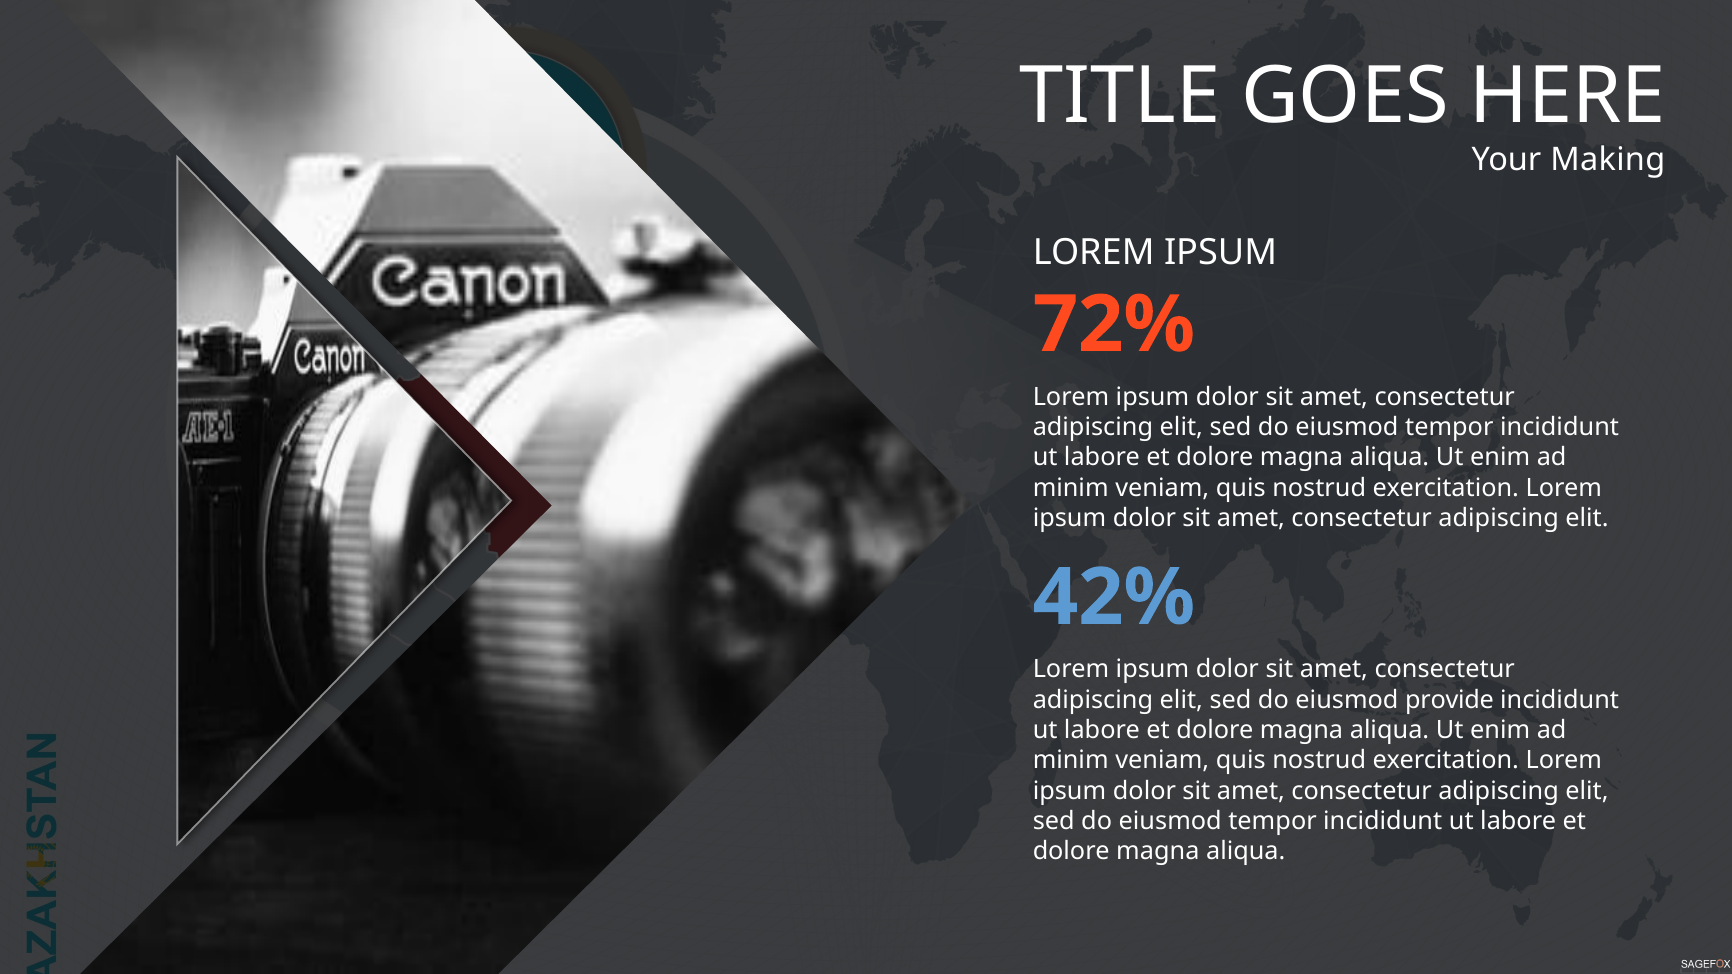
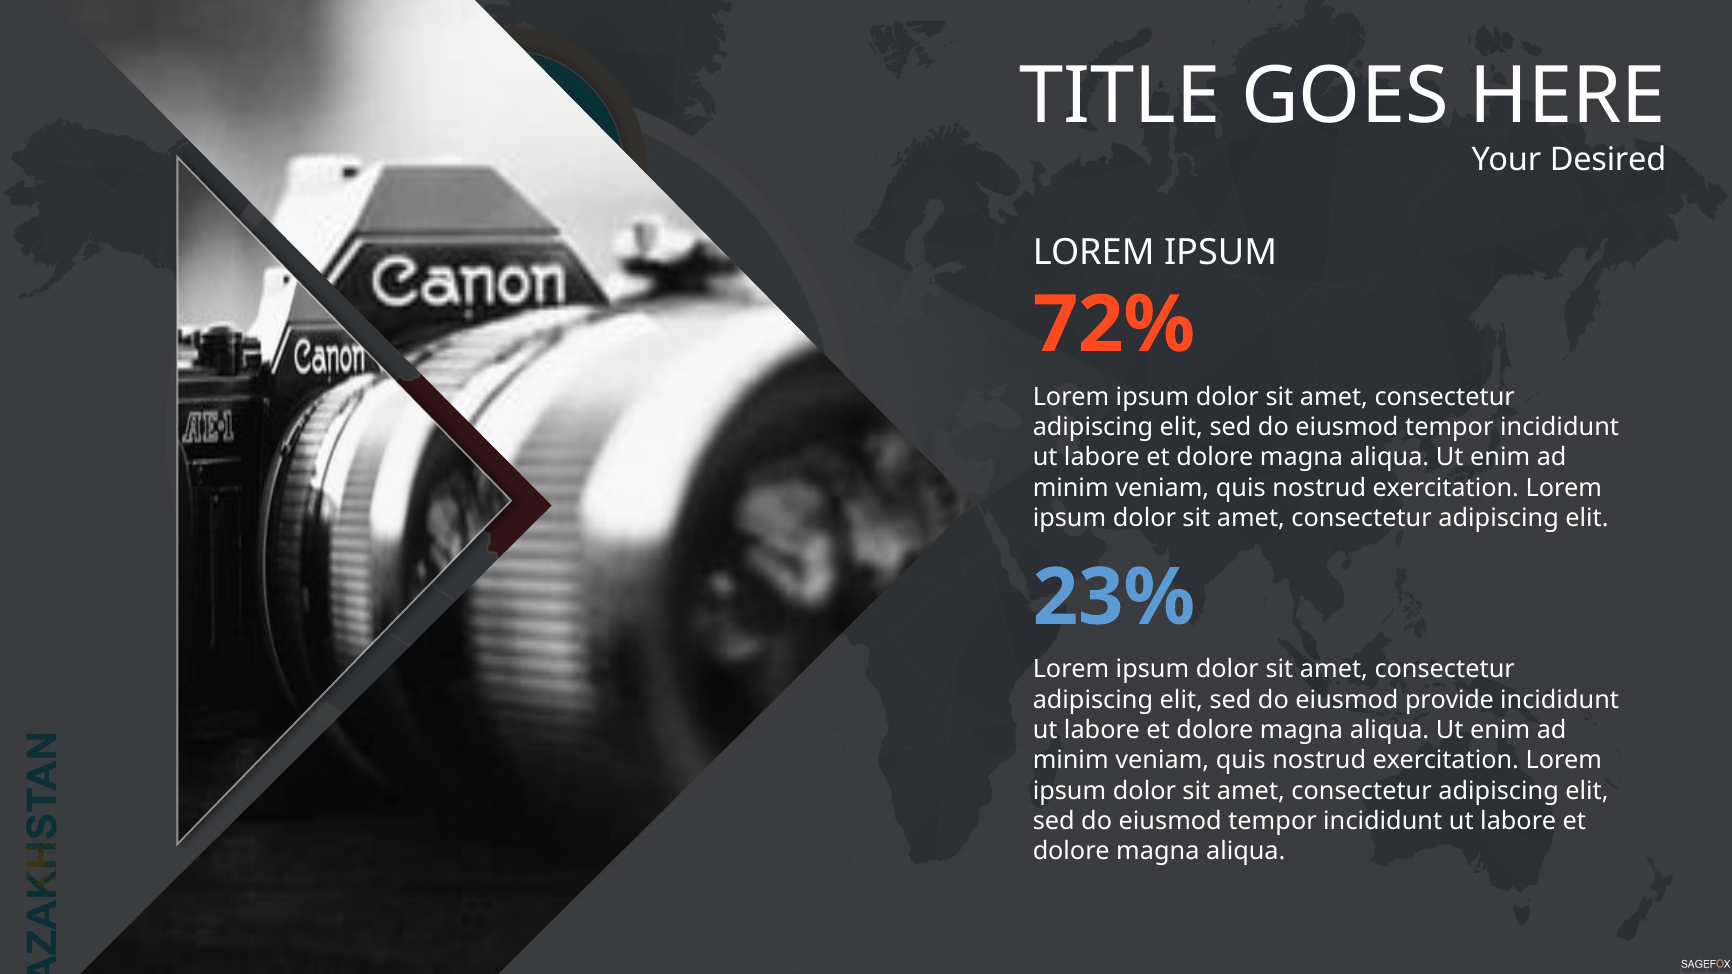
Making: Making -> Desired
42%: 42% -> 23%
